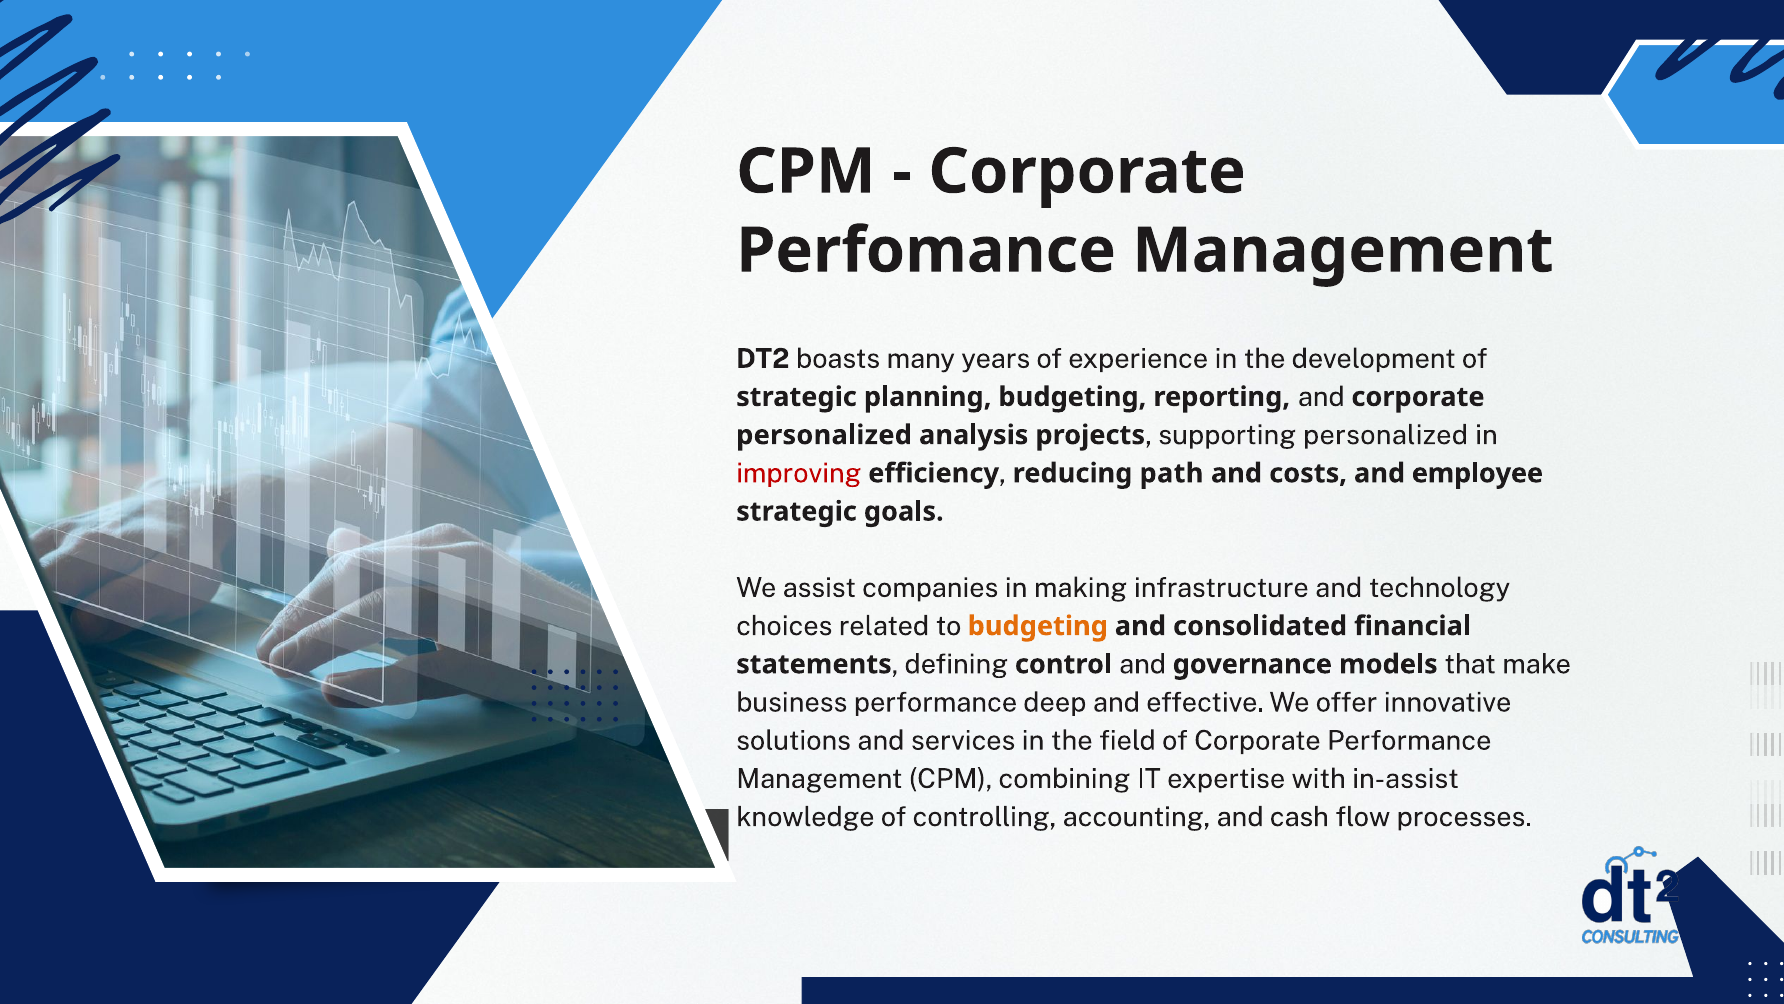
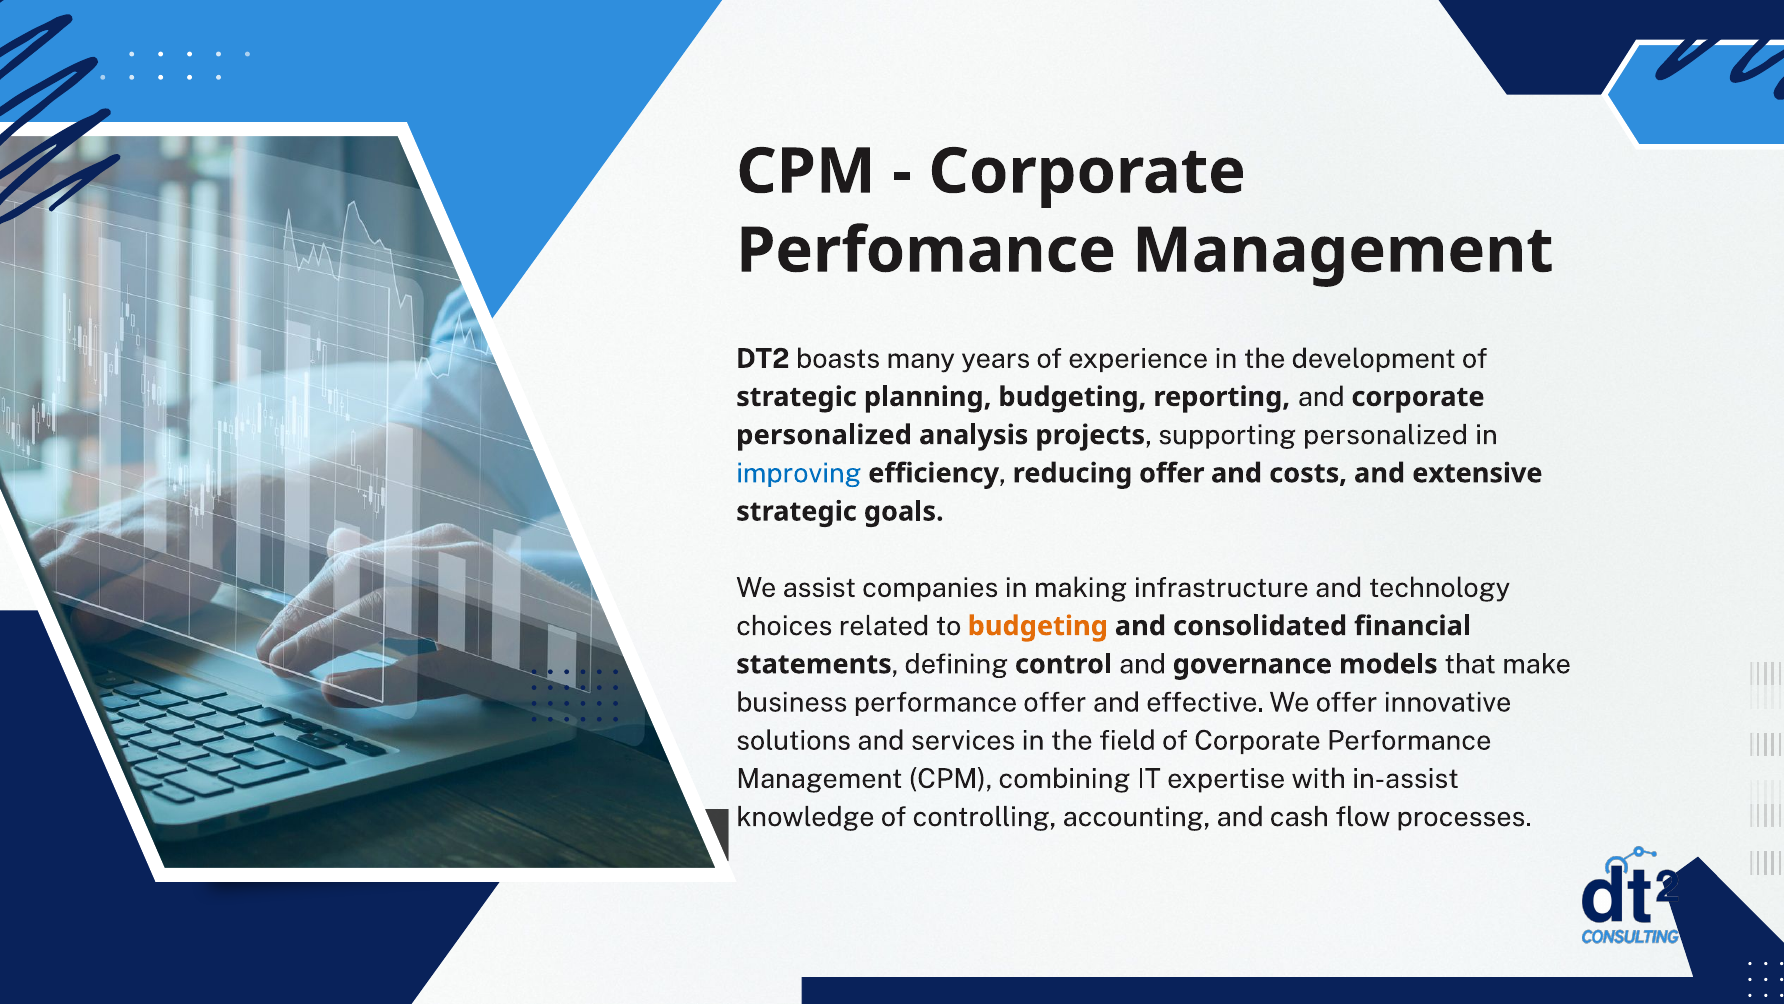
improving colour: red -> blue
reducing path: path -> offer
employee: employee -> extensive
performance deep: deep -> offer
